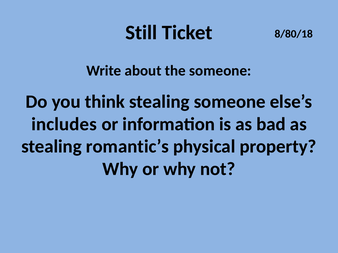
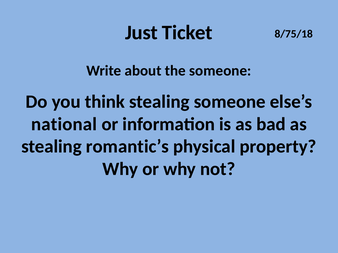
Still: Still -> Just
8/80/18: 8/80/18 -> 8/75/18
includes: includes -> national
